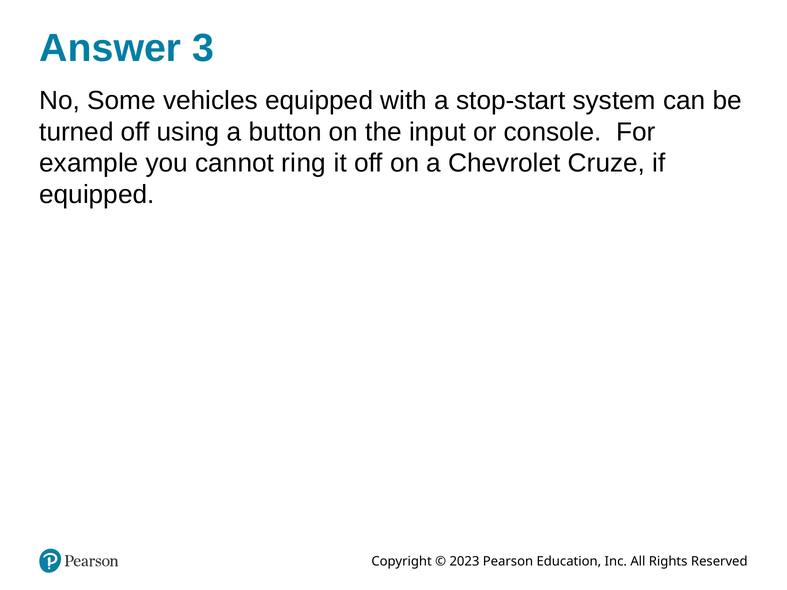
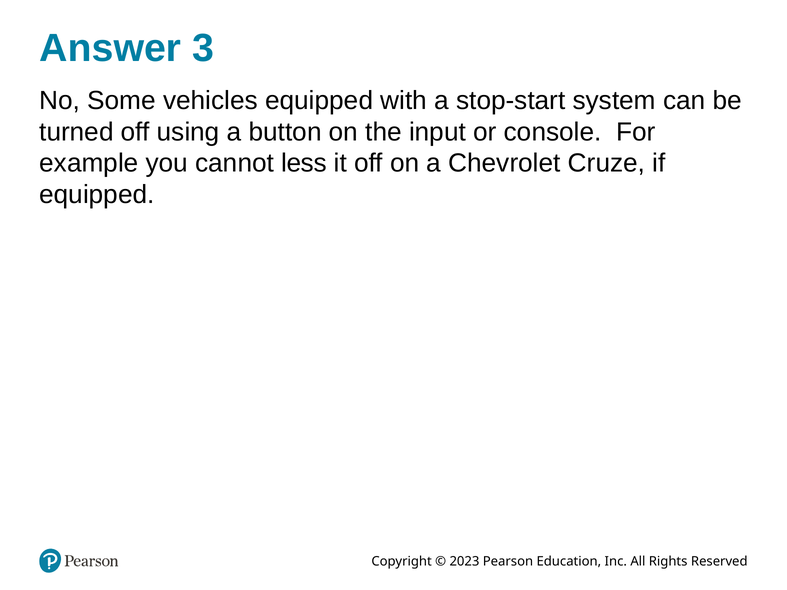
ring: ring -> less
